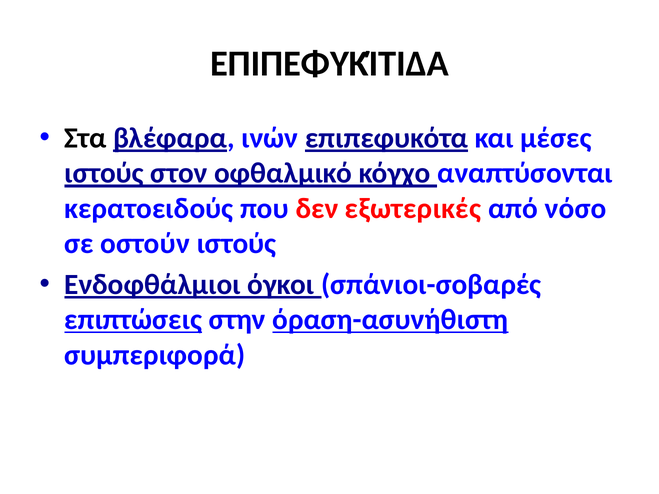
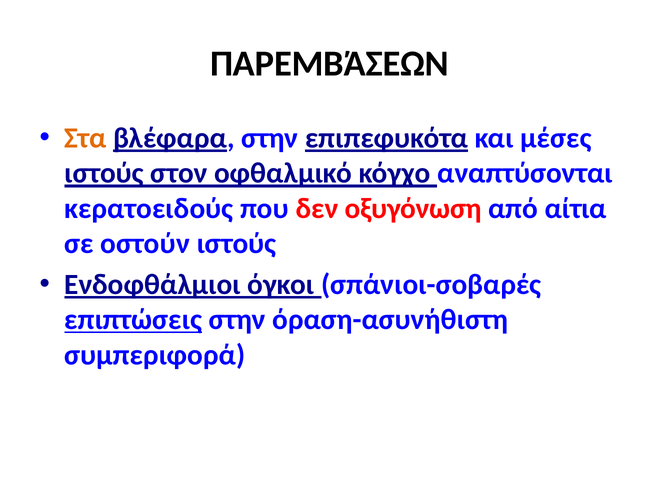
ΕΠΙΠΕΦΥΚΊΤΙΔΑ: ΕΠΙΠΕΦΥΚΊΤΙΔΑ -> ΠΑΡΕΜΒΆΣΕΩΝ
Στα colour: black -> orange
βλέφαρα ινών: ινών -> στην
εξωτερικές: εξωτερικές -> οξυγόνωση
νόσο: νόσο -> αίτια
όραση-ασυνήθιστη underline: present -> none
